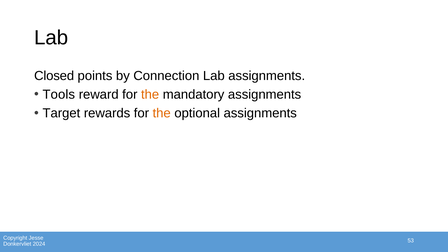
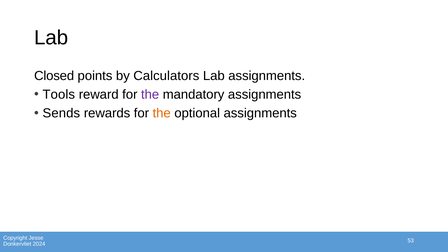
Connection: Connection -> Calculators
the at (150, 94) colour: orange -> purple
Target: Target -> Sends
